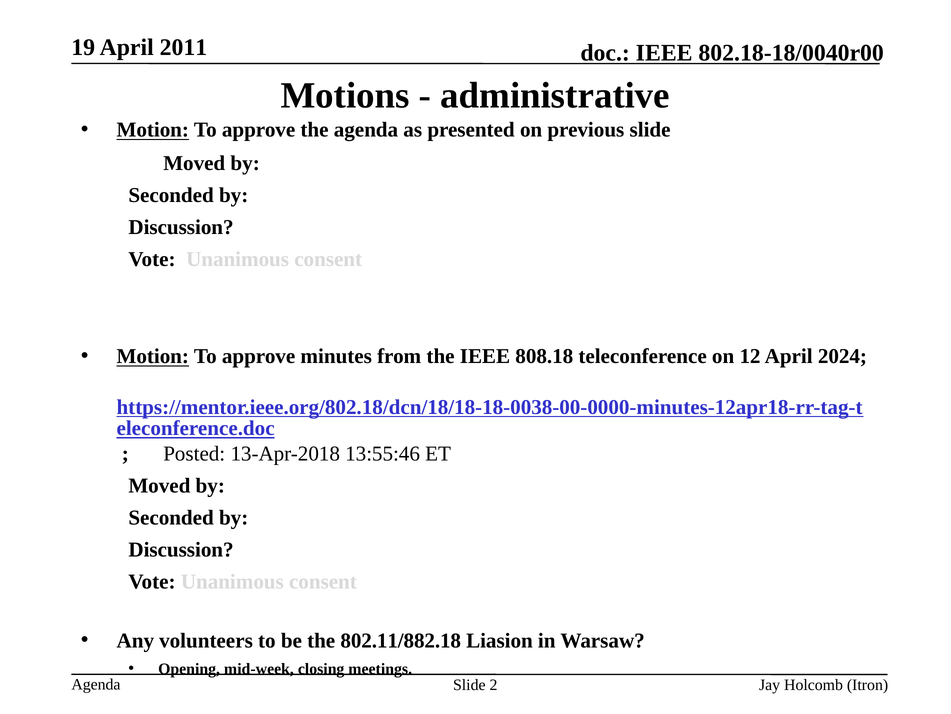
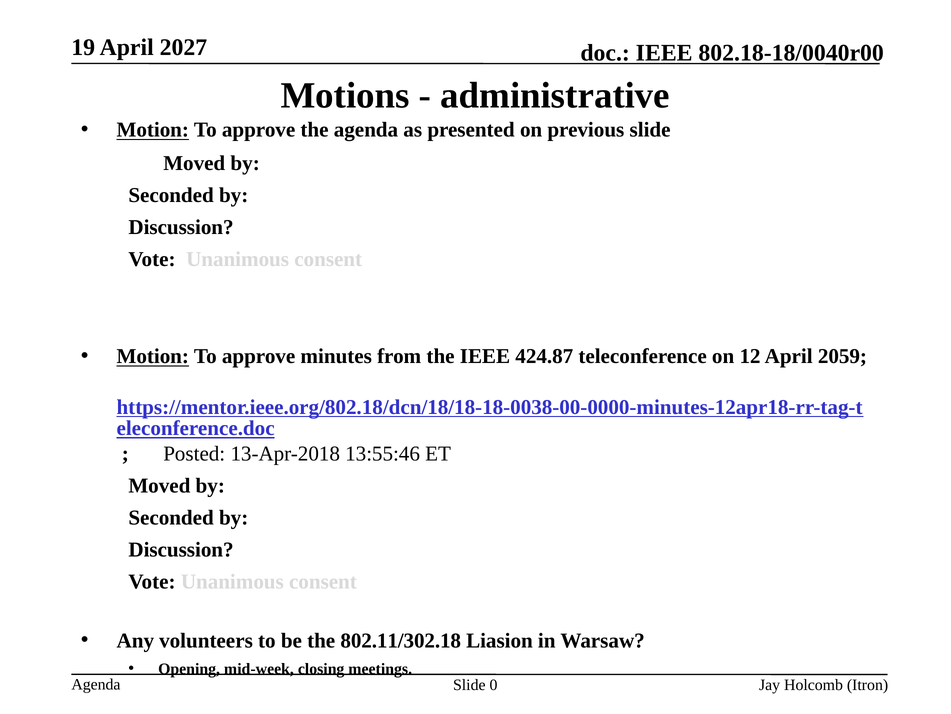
2011: 2011 -> 2027
808.18: 808.18 -> 424.87
2024: 2024 -> 2059
802.11/882.18: 802.11/882.18 -> 802.11/302.18
2: 2 -> 0
